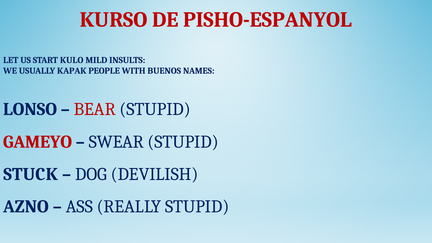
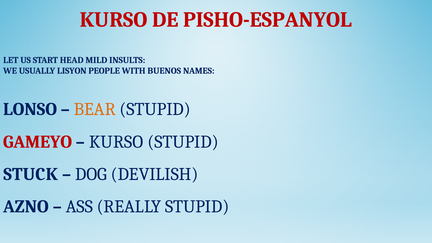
KULO: KULO -> HEAD
KAPAK: KAPAK -> LISYON
BEAR colour: red -> orange
SWEAR at (116, 142): SWEAR -> KURSO
